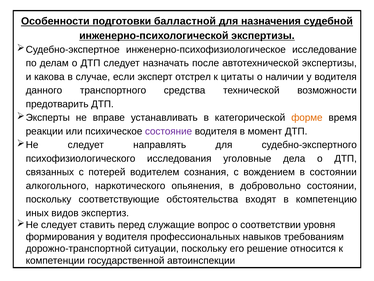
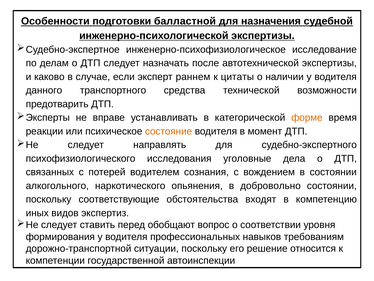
какова: какова -> каково
отстрел: отстрел -> раннем
состояние colour: purple -> orange
служащие: служащие -> обобщают
